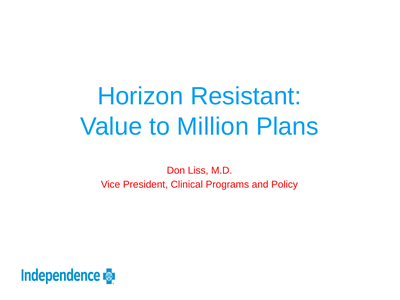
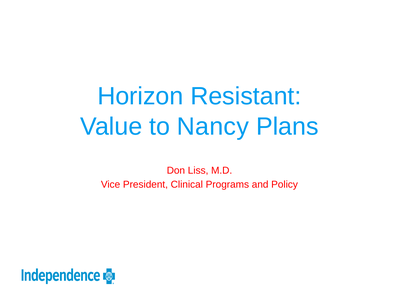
Million: Million -> Nancy
